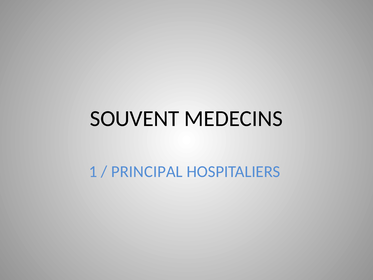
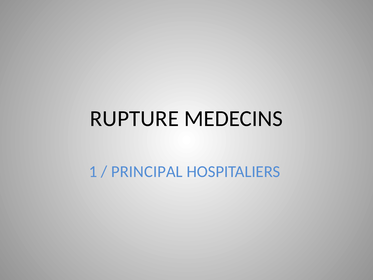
SOUVENT: SOUVENT -> RUPTURE
